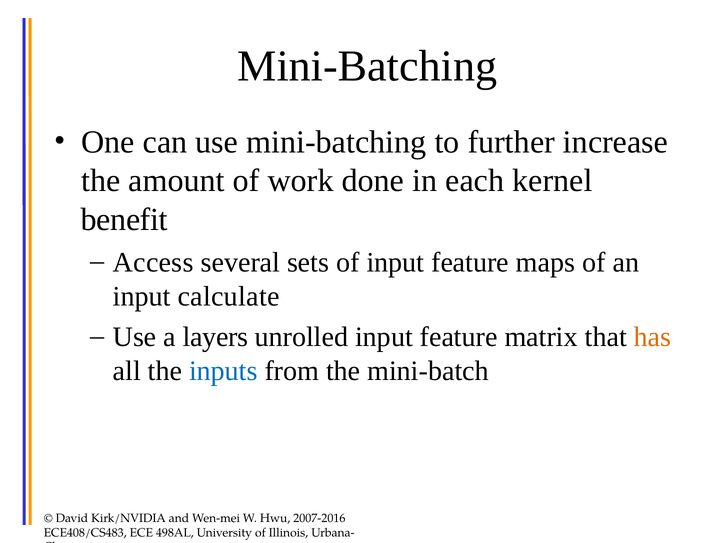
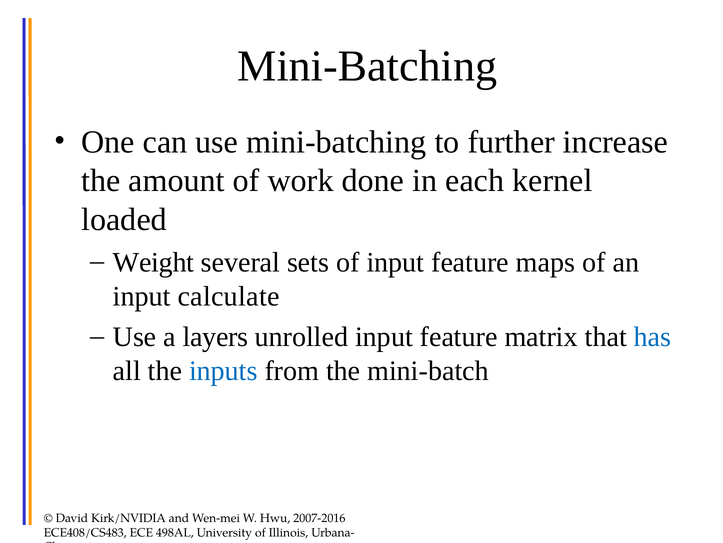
benefit: benefit -> loaded
Access: Access -> Weight
has colour: orange -> blue
